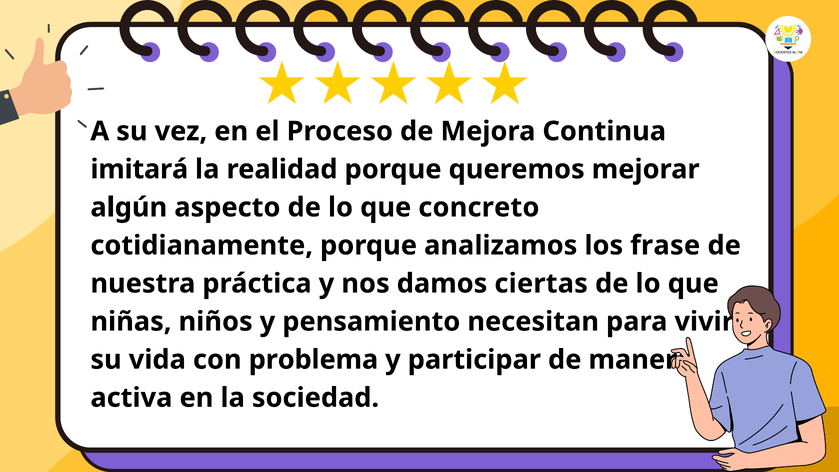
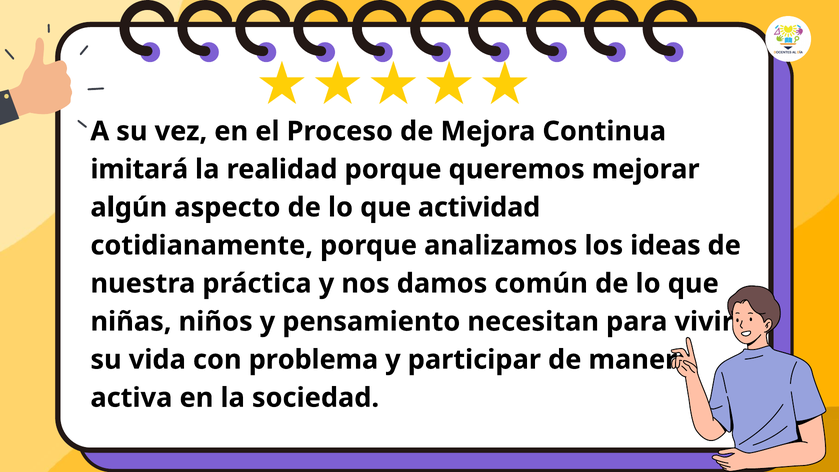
concreto: concreto -> actividad
frase: frase -> ideas
ciertas: ciertas -> común
